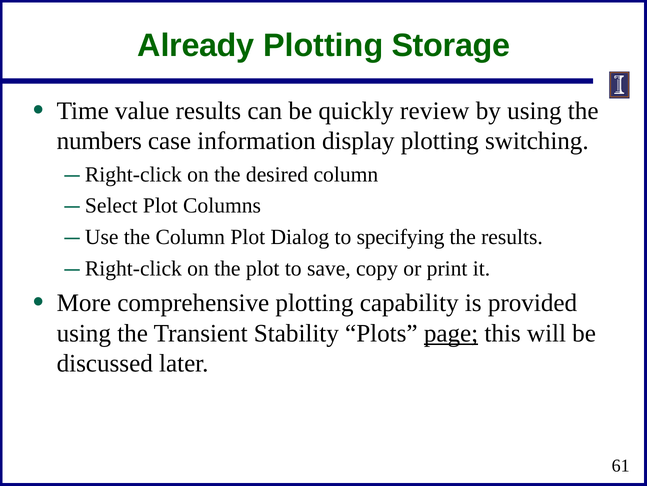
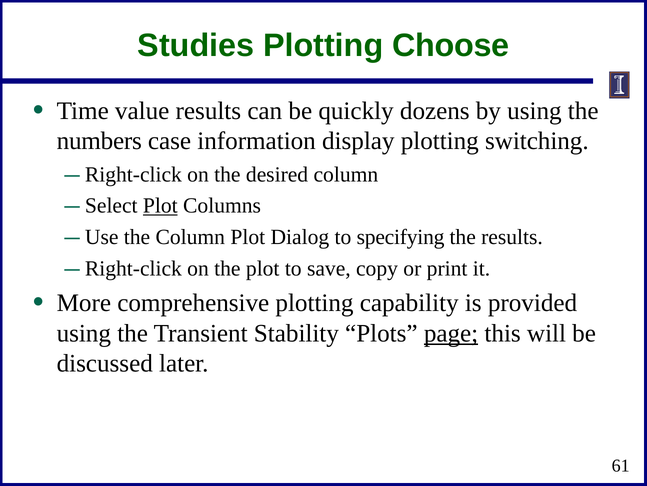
Already: Already -> Studies
Storage: Storage -> Choose
review: review -> dozens
Plot at (160, 205) underline: none -> present
